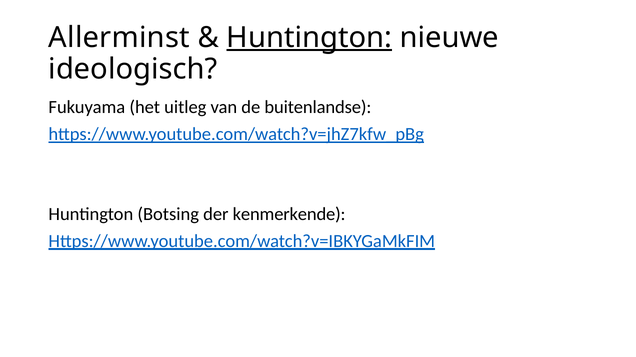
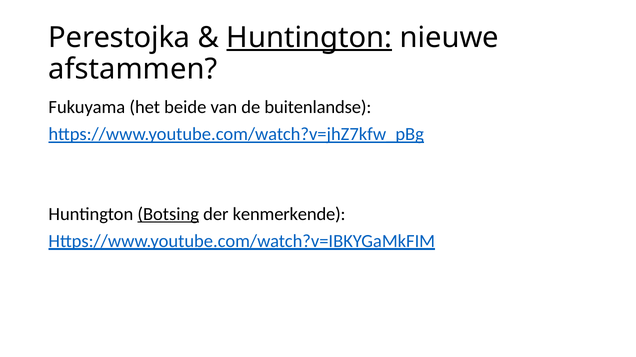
Allerminst: Allerminst -> Perestojka
ideologisch: ideologisch -> afstammen
uitleg: uitleg -> beide
Botsing underline: none -> present
